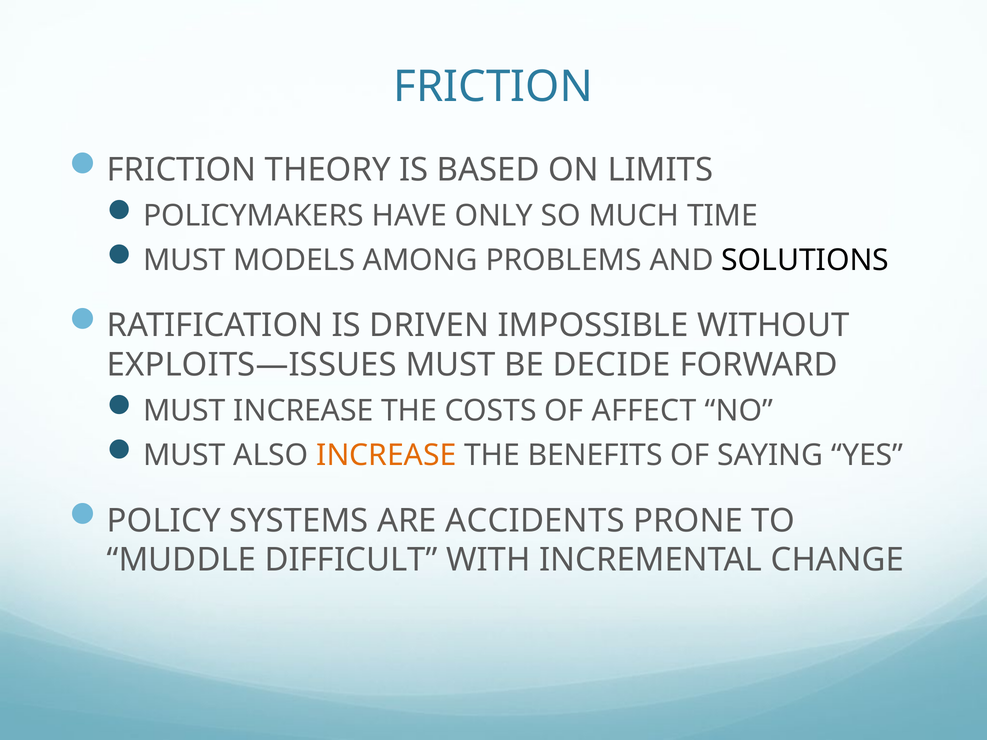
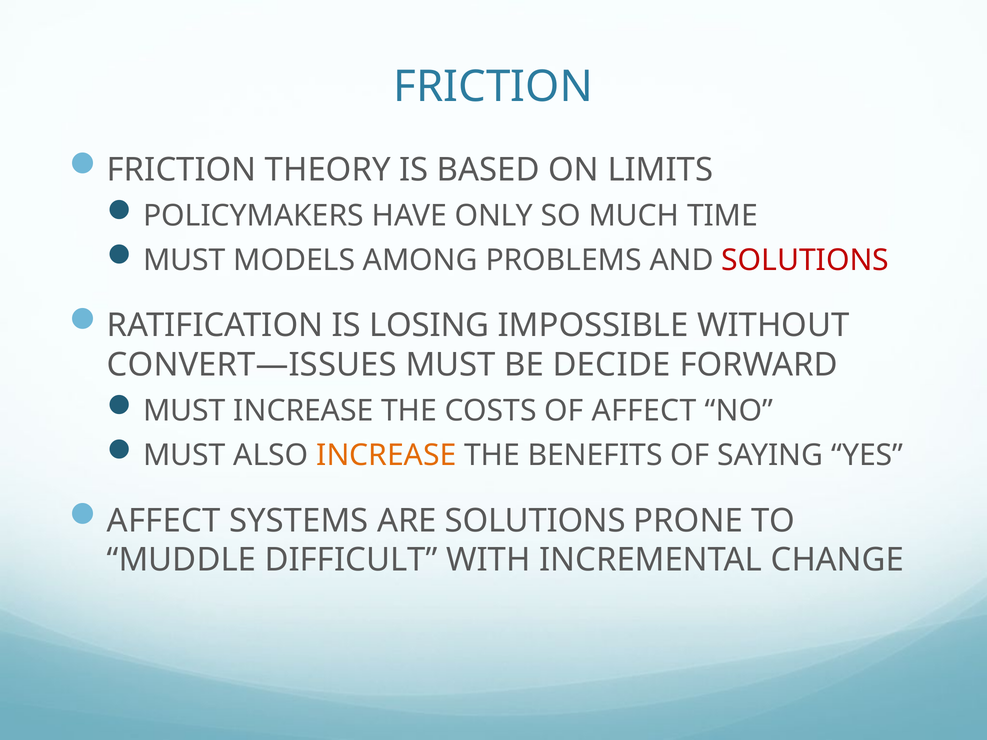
SOLUTIONS at (805, 260) colour: black -> red
DRIVEN: DRIVEN -> LOSING
EXPLOITS—ISSUES: EXPLOITS—ISSUES -> CONVERT—ISSUES
POLICY at (164, 521): POLICY -> AFFECT
ARE ACCIDENTS: ACCIDENTS -> SOLUTIONS
